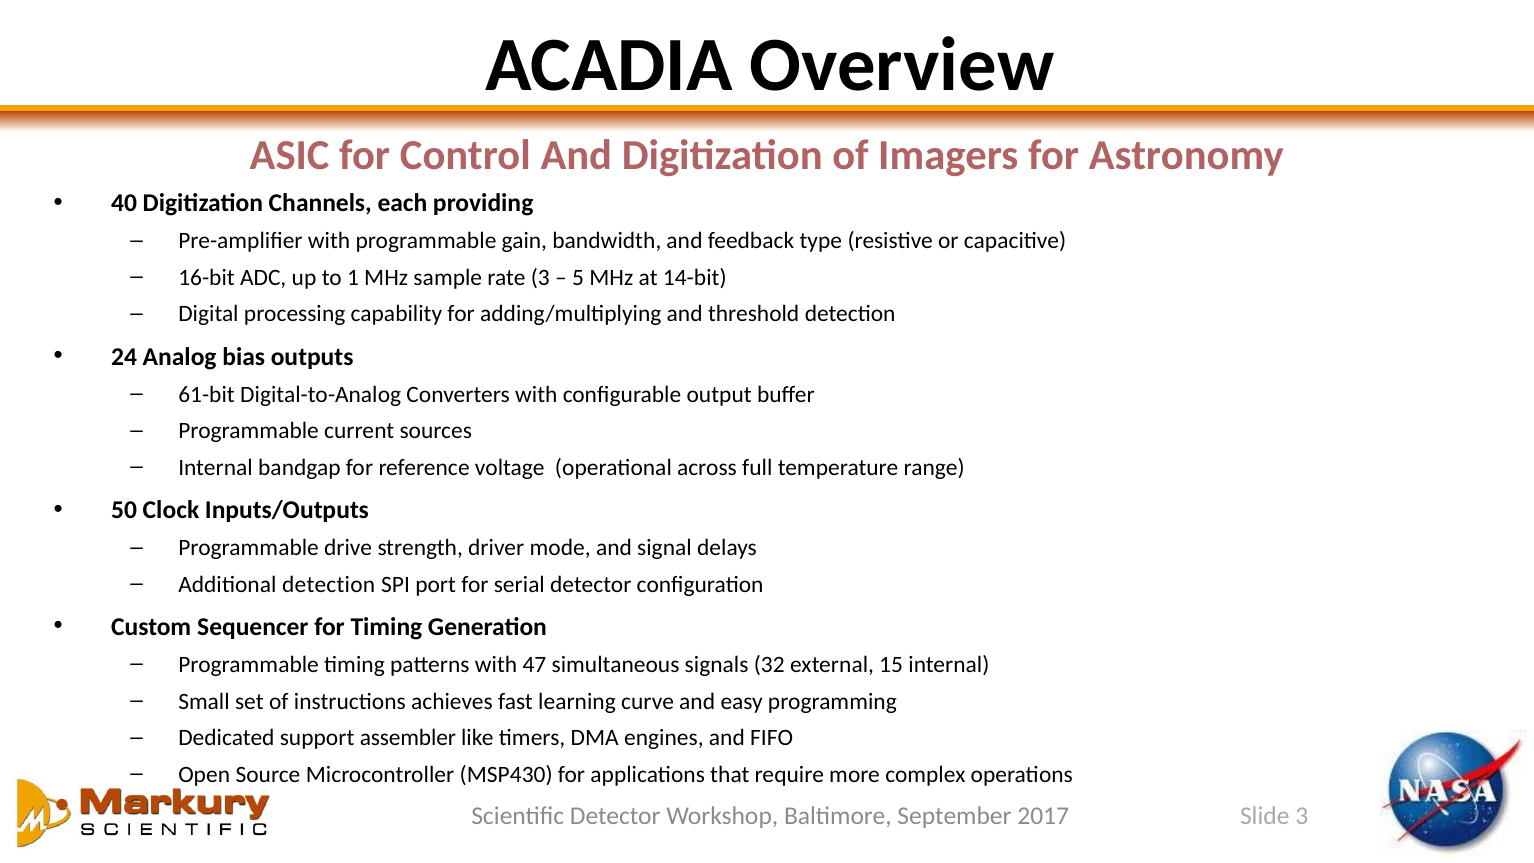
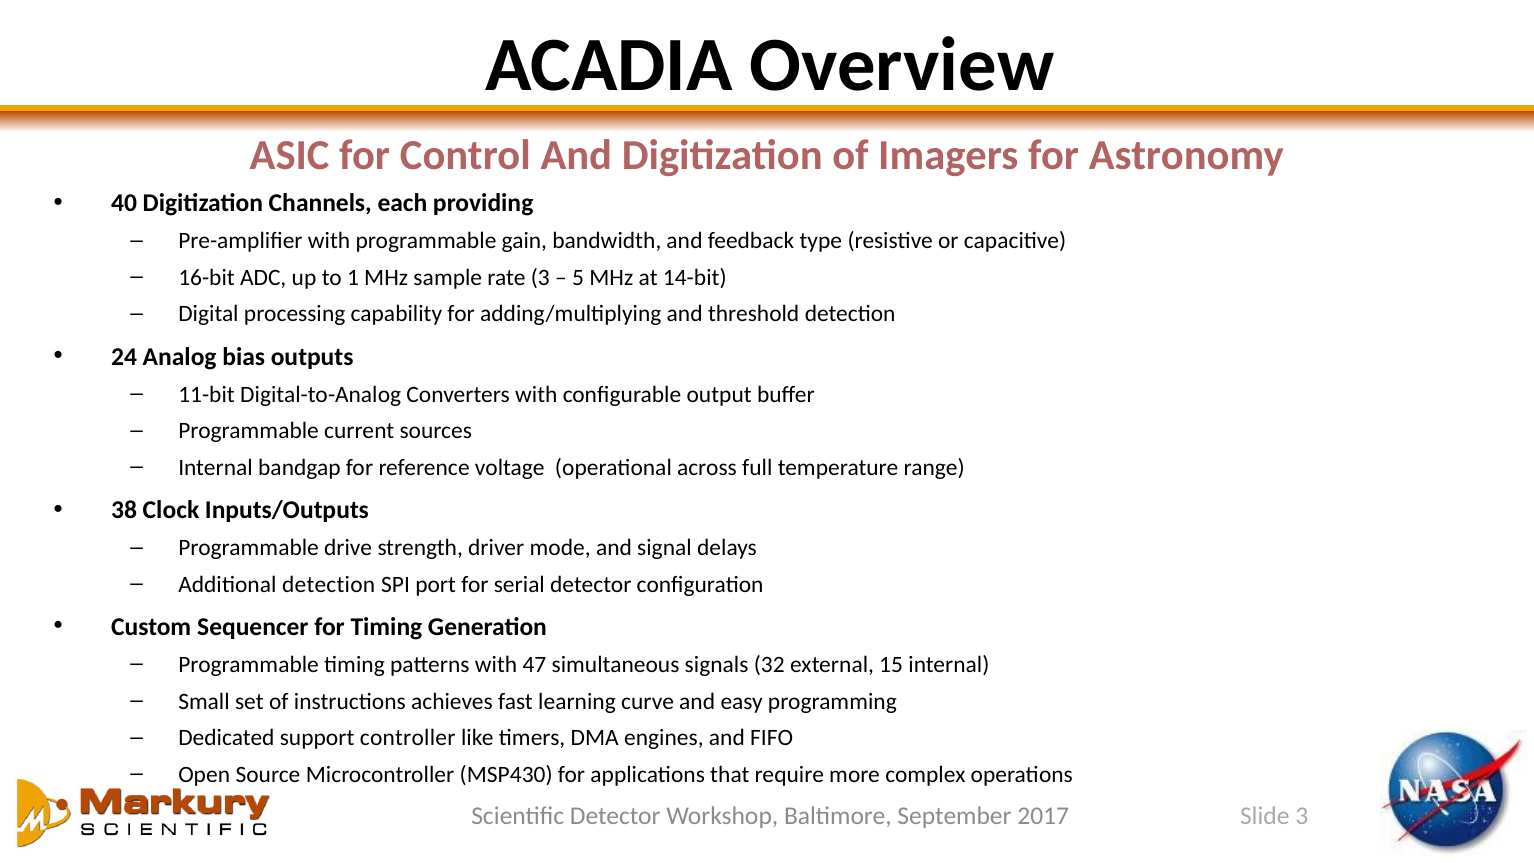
61-bit: 61-bit -> 11-bit
50: 50 -> 38
assembler: assembler -> controller
